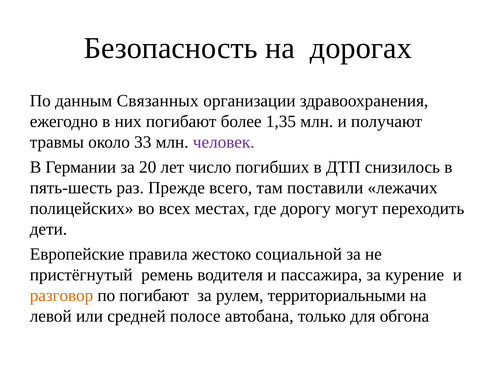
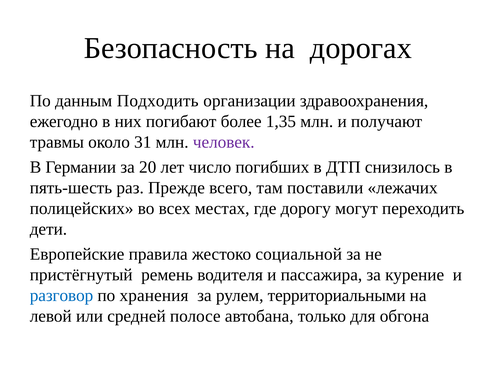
Связанных: Связанных -> Подходить
33: 33 -> 31
разговор colour: orange -> blue
по погибают: погибают -> хранения
